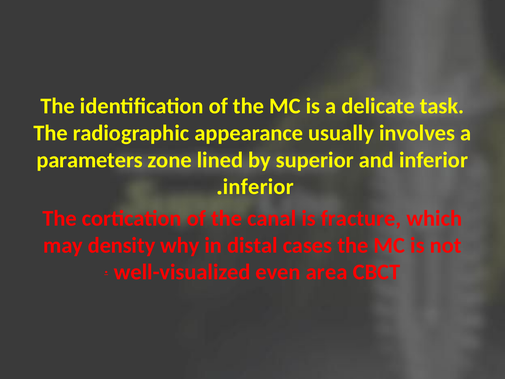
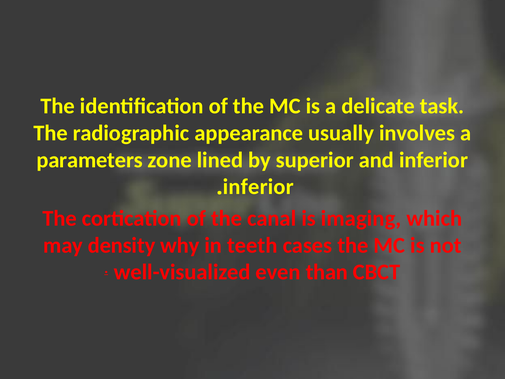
fracture: fracture -> imaging
distal: distal -> teeth
area: area -> than
